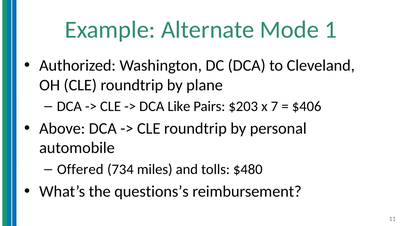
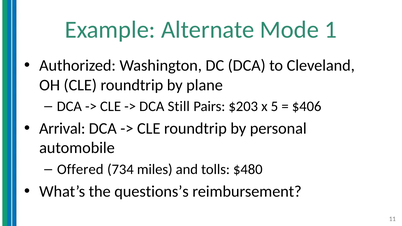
Like: Like -> Still
7: 7 -> 5
Above: Above -> Arrival
